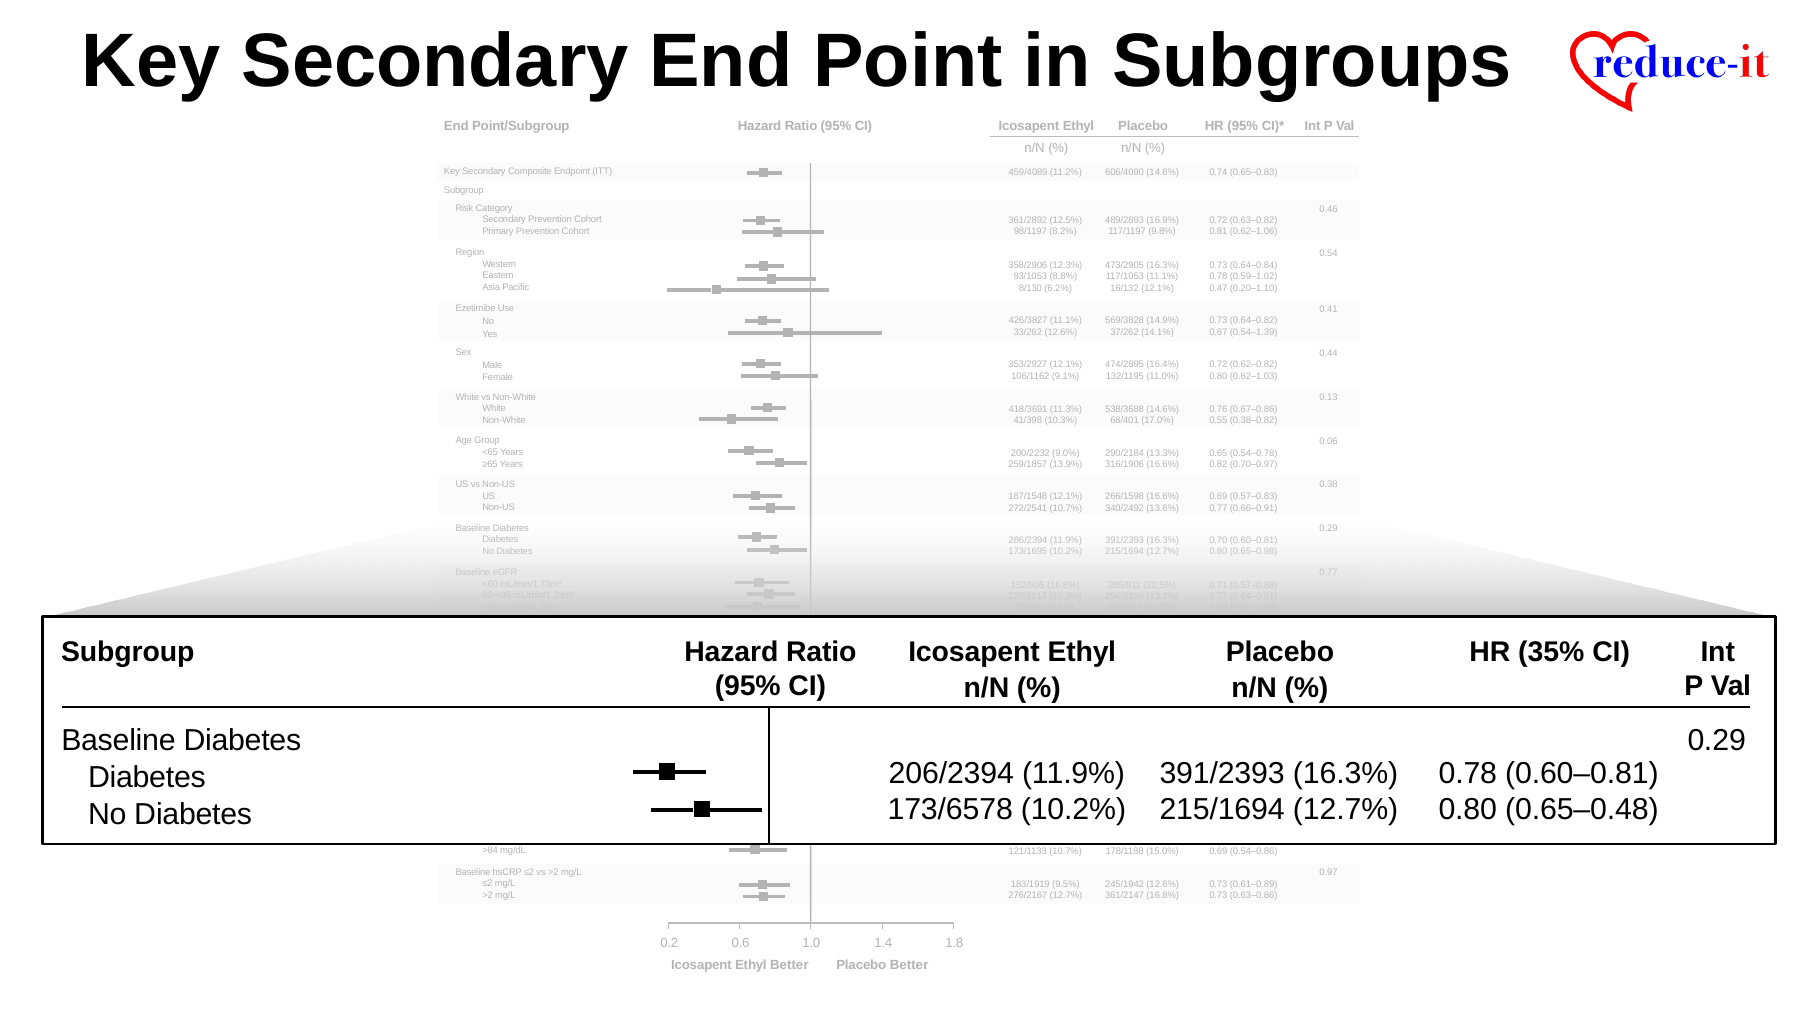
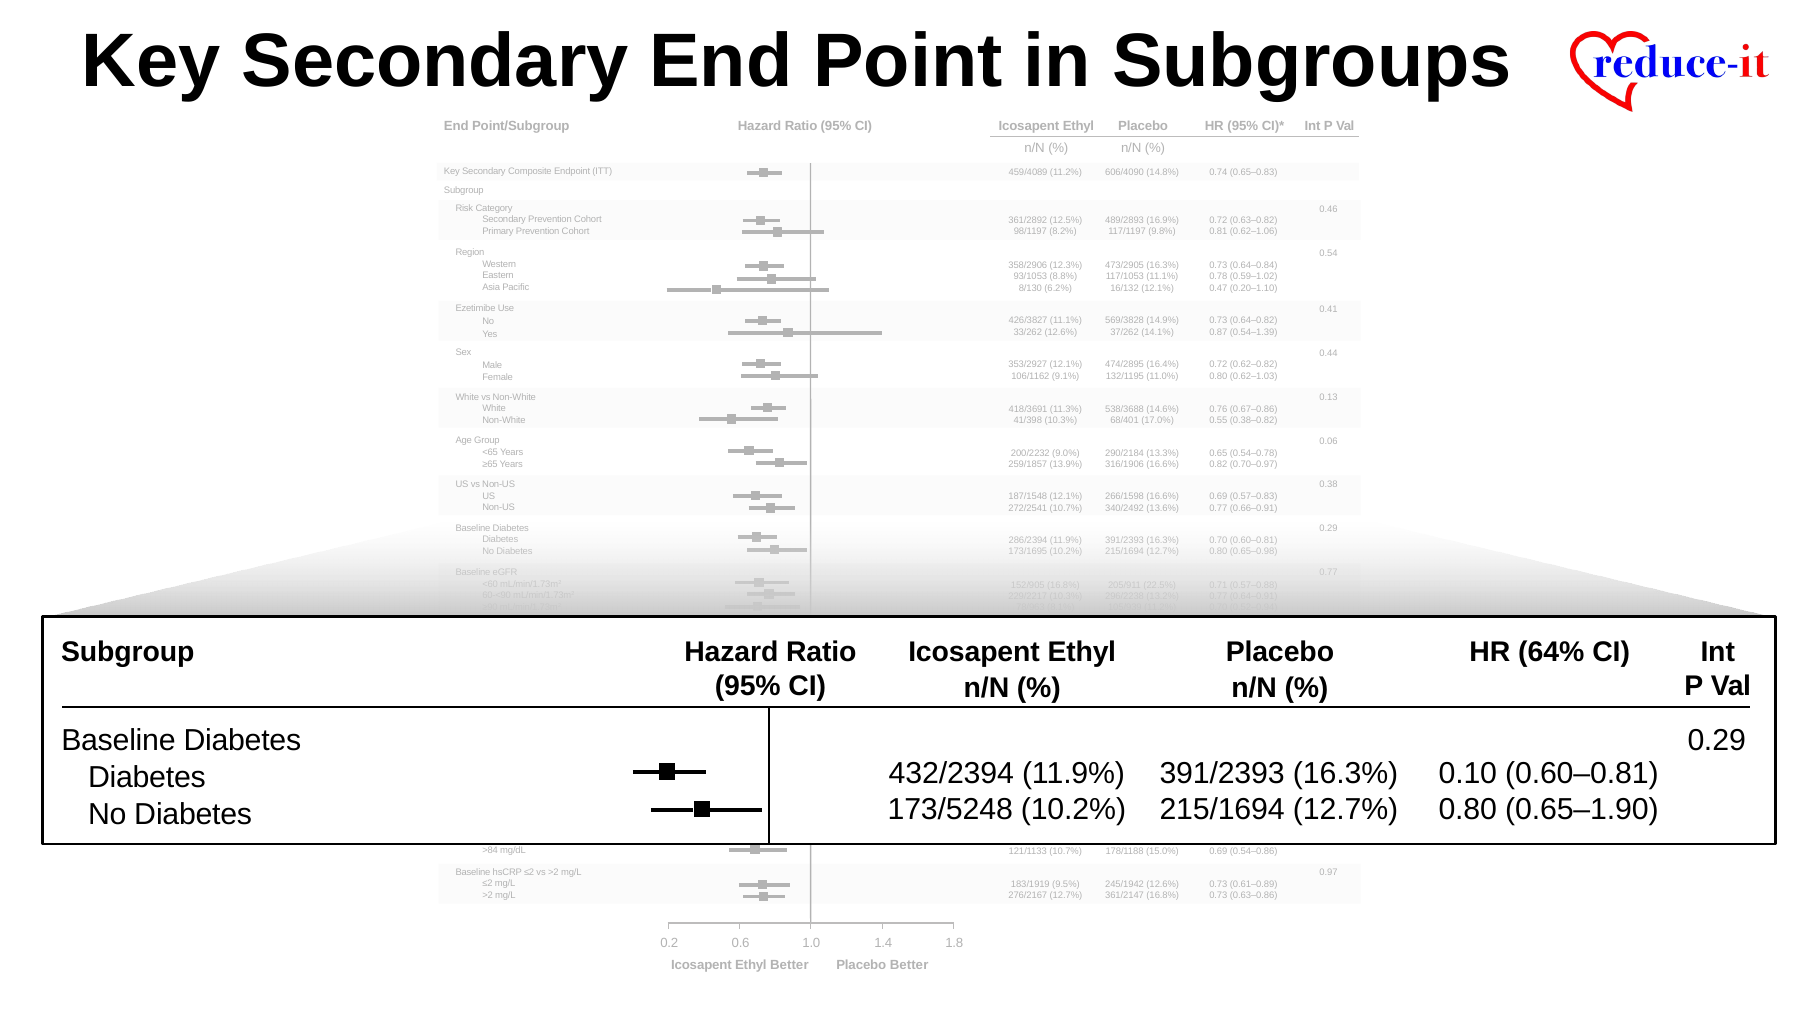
35%: 35% -> 64%
206/2394: 206/2394 -> 432/2394
0.78 at (1468, 773): 0.78 -> 0.10
173/6578: 173/6578 -> 173/5248
0.65–0.48: 0.65–0.48 -> 0.65–1.90
